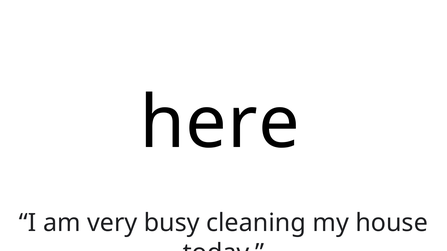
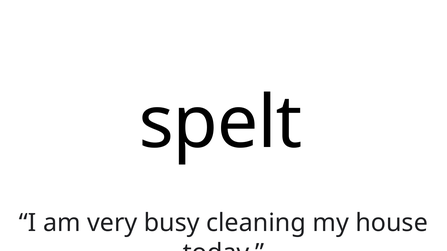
here: here -> spelt
